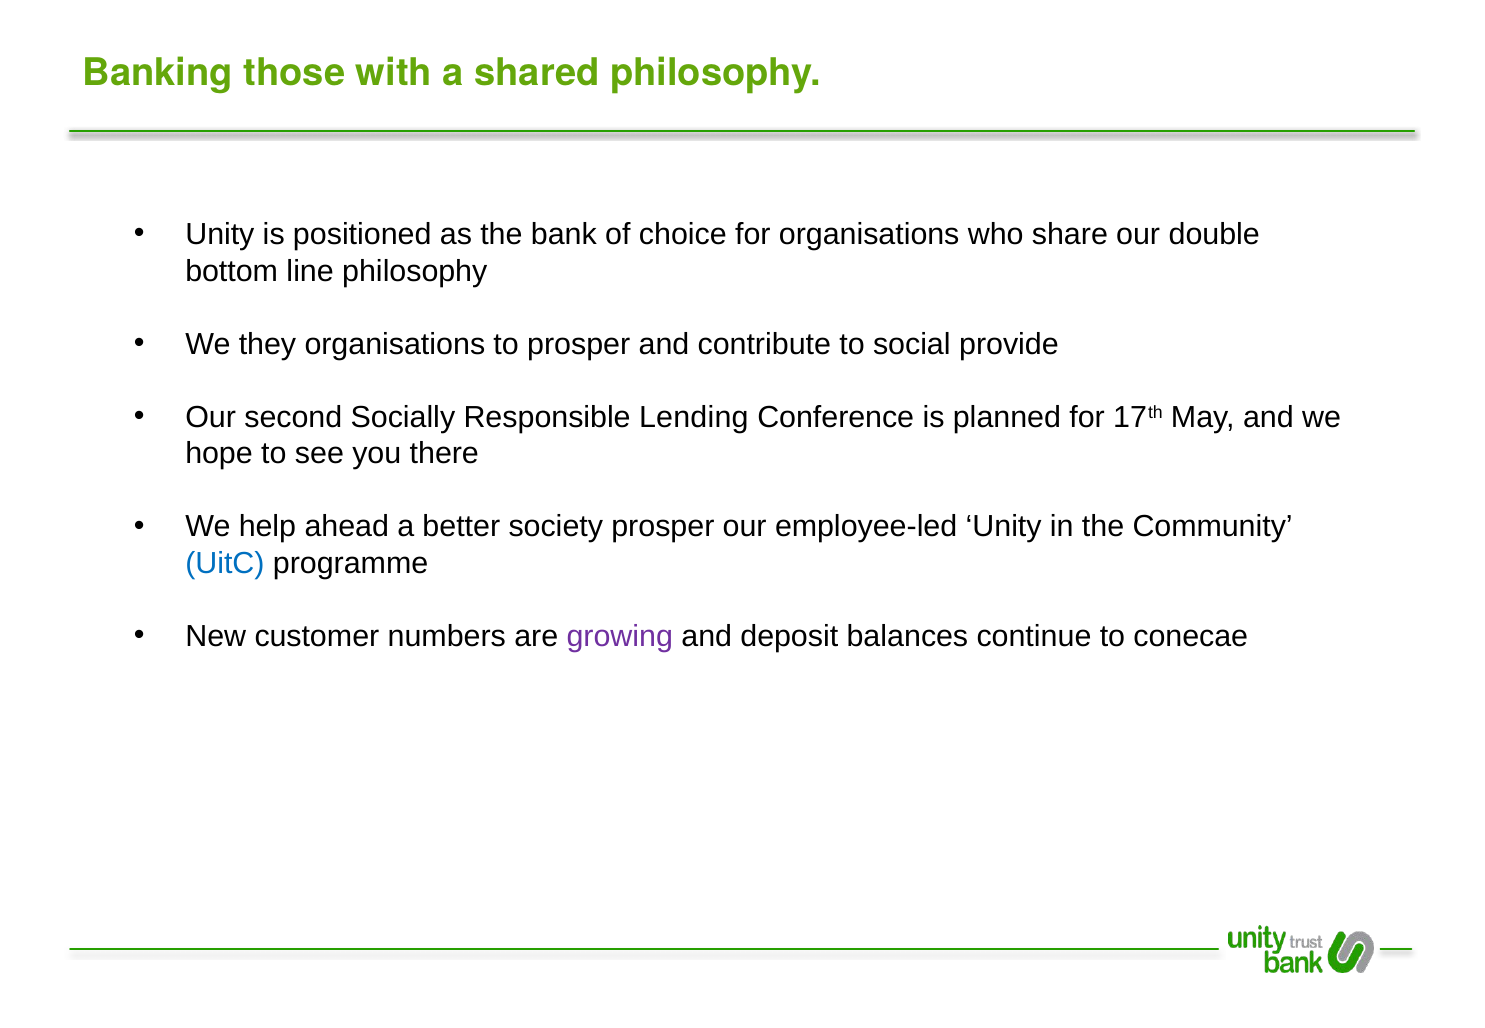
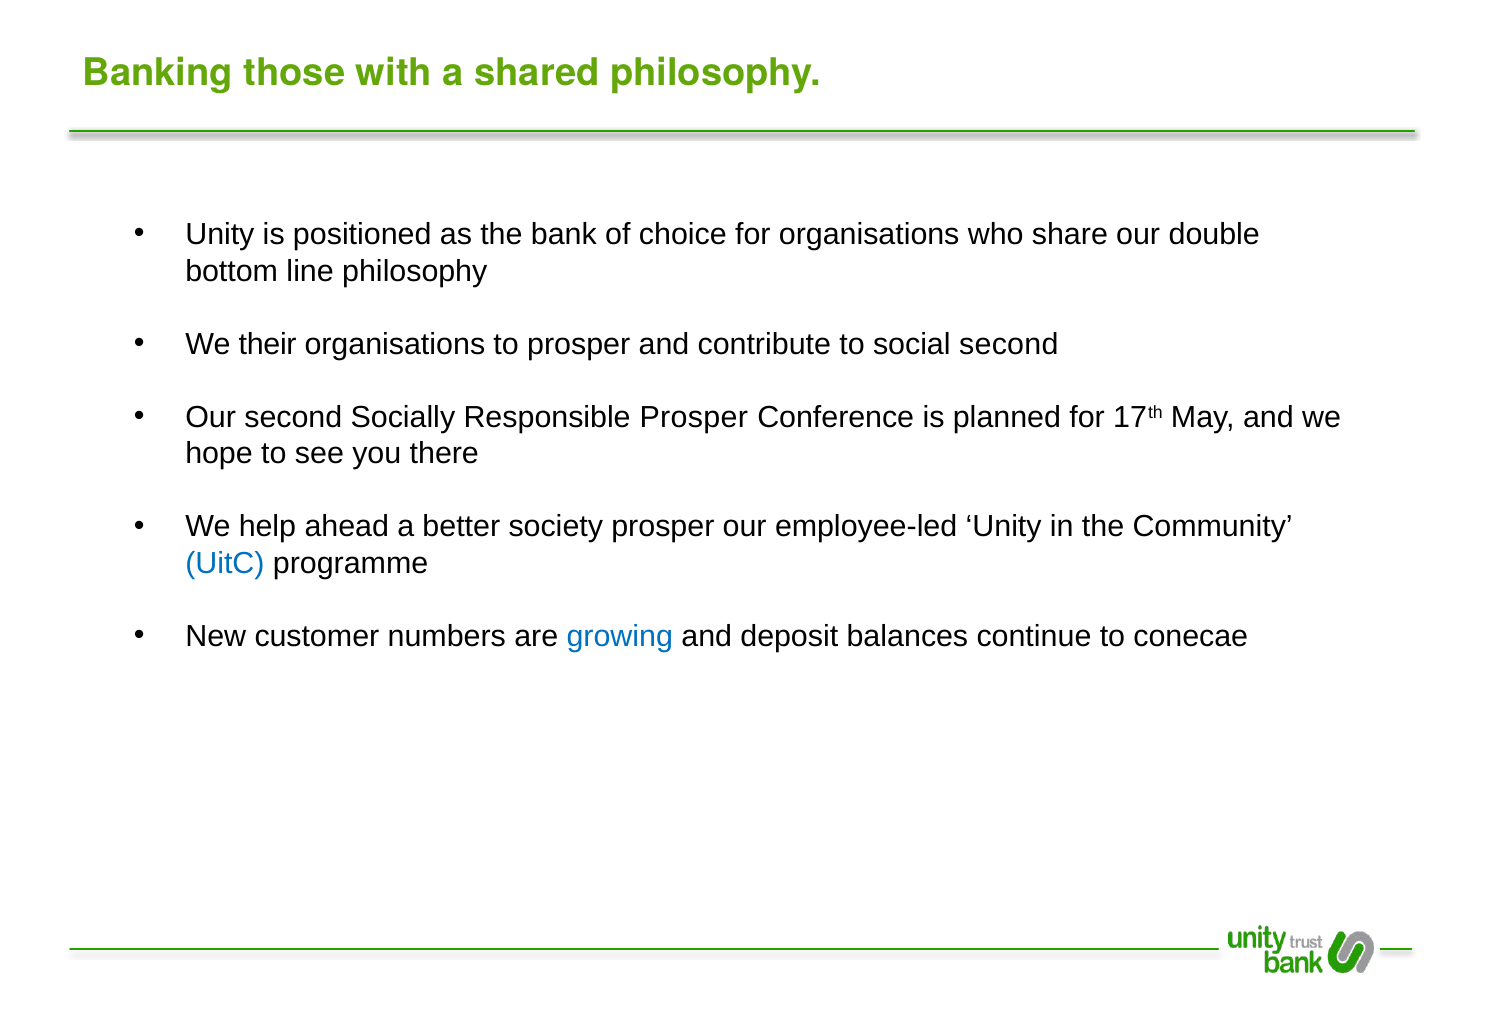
they: they -> their
social provide: provide -> second
Responsible Lending: Lending -> Prosper
growing colour: purple -> blue
